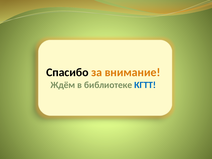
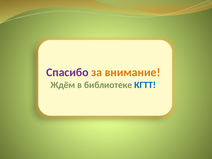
Спасибо colour: black -> purple
